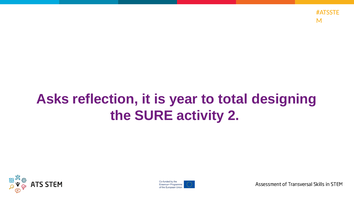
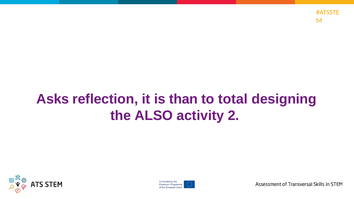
year: year -> than
SURE: SURE -> ALSO
